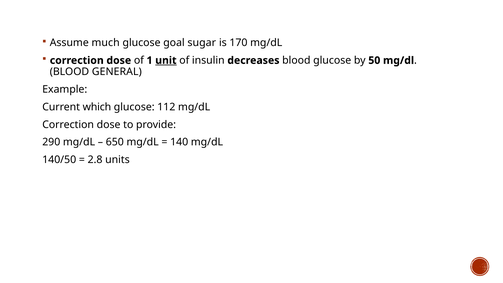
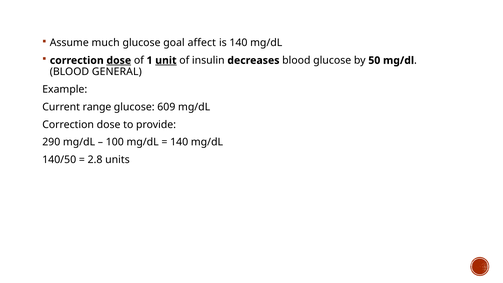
sugar: sugar -> affect
is 170: 170 -> 140
dose at (119, 60) underline: none -> present
which: which -> range
112: 112 -> 609
650: 650 -> 100
